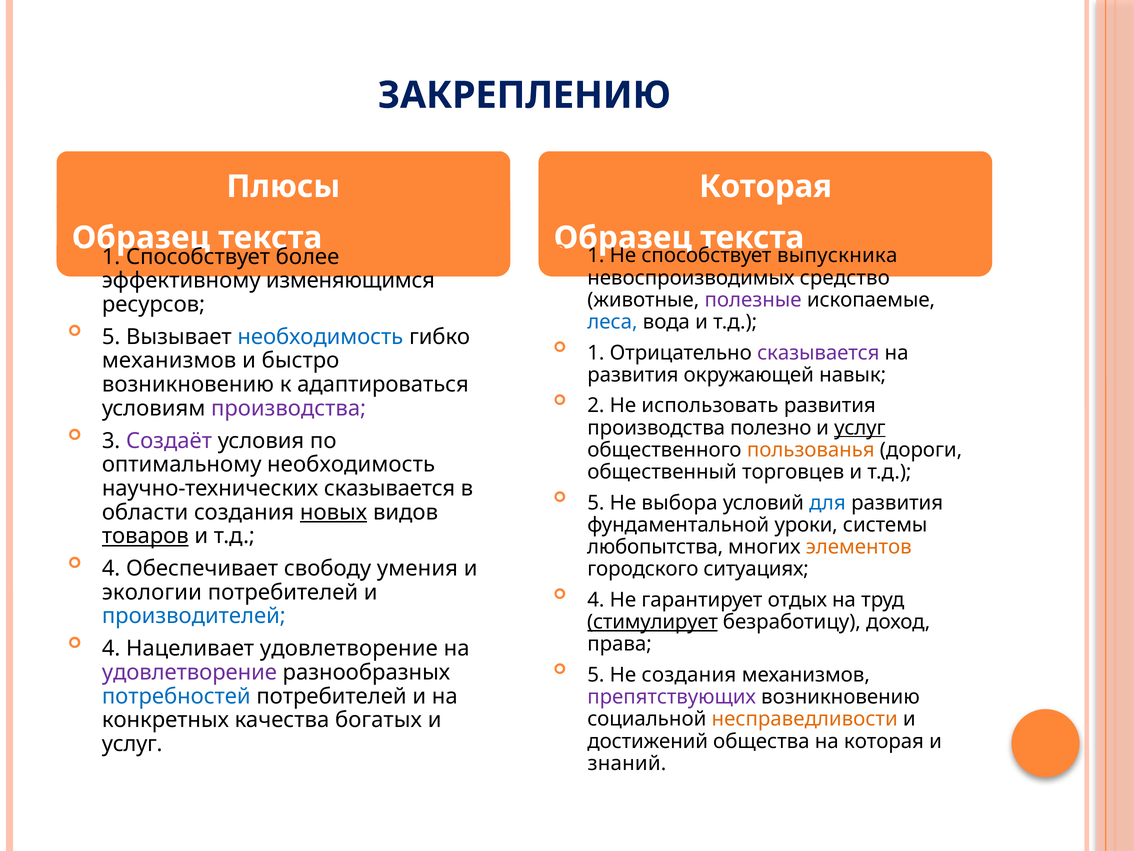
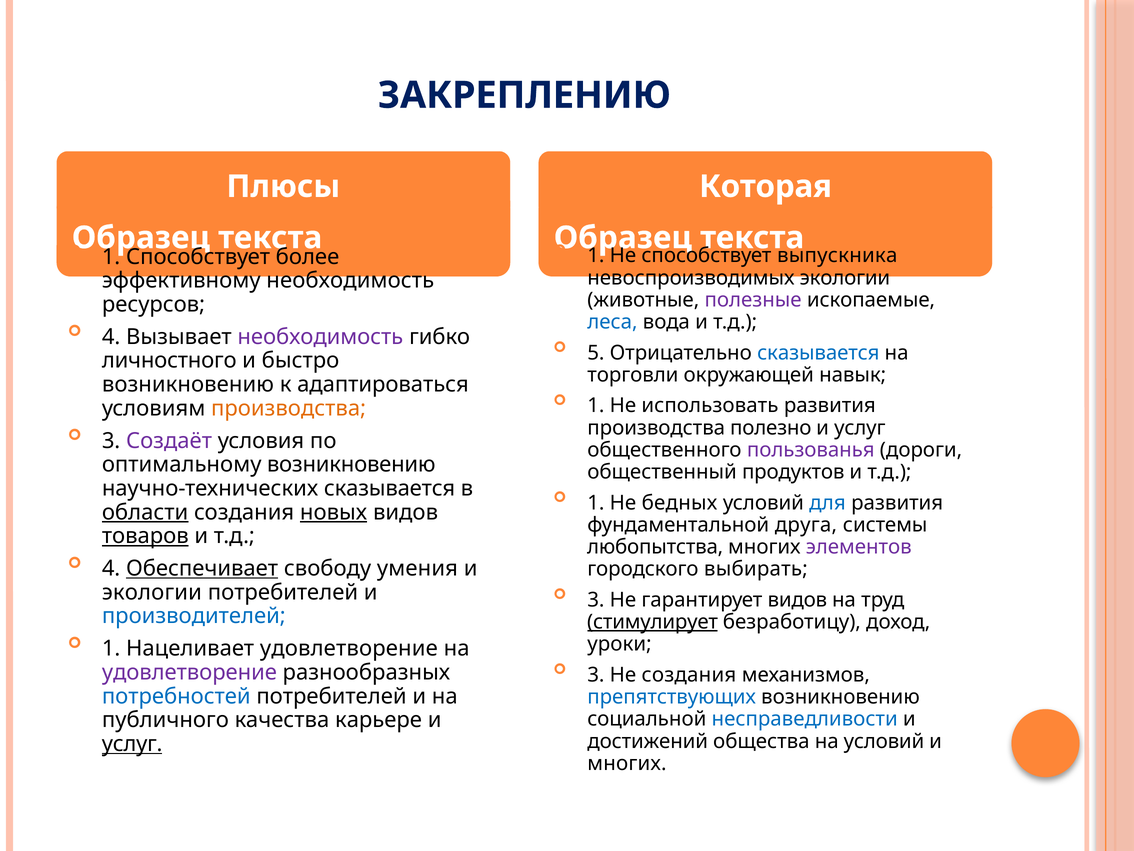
невоспроизводимых средство: средство -> экологии
эффективному изменяющимся: изменяющимся -> необходимость
5 at (111, 337): 5 -> 4
необходимость at (320, 337) colour: blue -> purple
1 at (596, 353): 1 -> 5
сказывается at (818, 353) colour: purple -> blue
механизмов at (169, 360): механизмов -> личностного
развития at (633, 375): развития -> торговли
2 at (596, 405): 2 -> 1
производства at (289, 408) colour: purple -> orange
услуг at (860, 428) underline: present -> none
пользованья colour: orange -> purple
оптимальному необходимость: необходимость -> возникновению
торговцев: торговцев -> продуктов
5 at (596, 502): 5 -> 1
выбора: выбора -> бедных
области underline: none -> present
уроки: уроки -> друга
элементов colour: orange -> purple
Обеспечивает underline: none -> present
ситуациях: ситуациях -> выбирать
4 at (596, 600): 4 -> 3
гарантирует отдых: отдых -> видов
4 at (111, 648): 4 -> 1
права: права -> уроки
5 at (596, 674): 5 -> 3
препятствующих colour: purple -> blue
несправедливости colour: orange -> blue
конкретных: конкретных -> публичного
богатых: богатых -> карьере
на которая: которая -> условий
услуг at (132, 744) underline: none -> present
знаний at (627, 763): знаний -> многих
